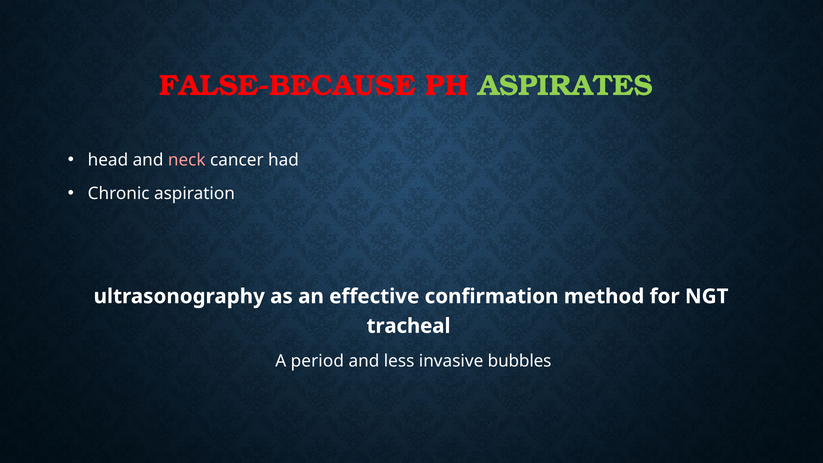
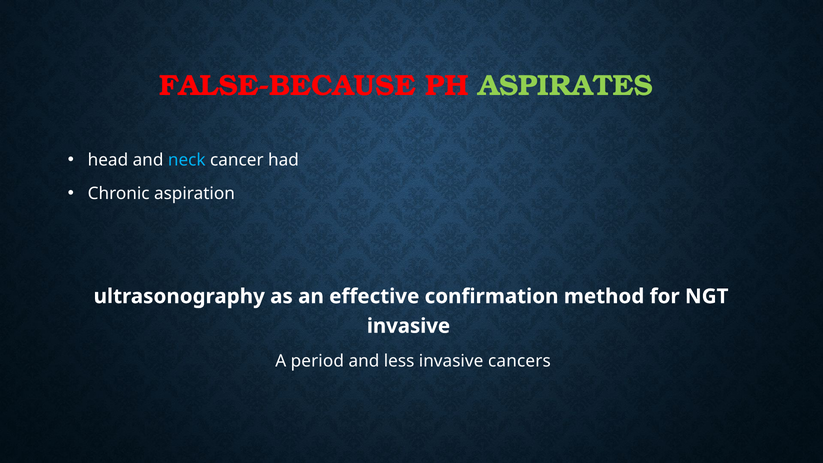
neck colour: pink -> light blue
tracheal at (409, 326): tracheal -> invasive
bubbles: bubbles -> cancers
